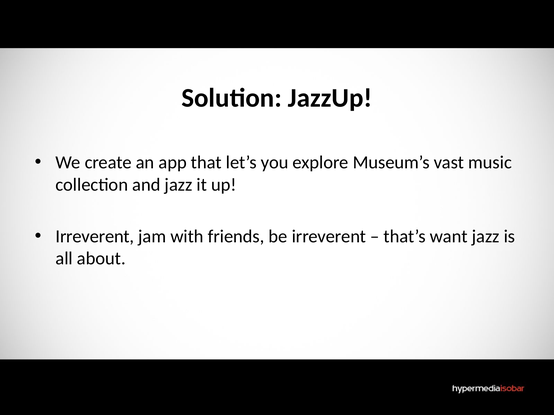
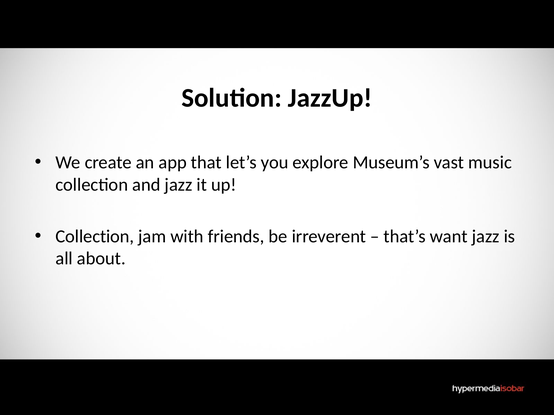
Irreverent at (95, 237): Irreverent -> Collection
